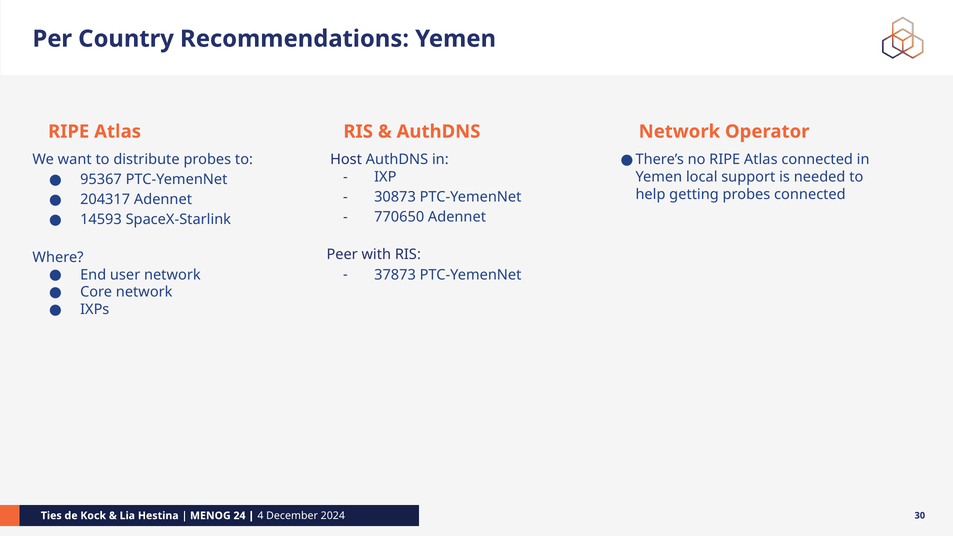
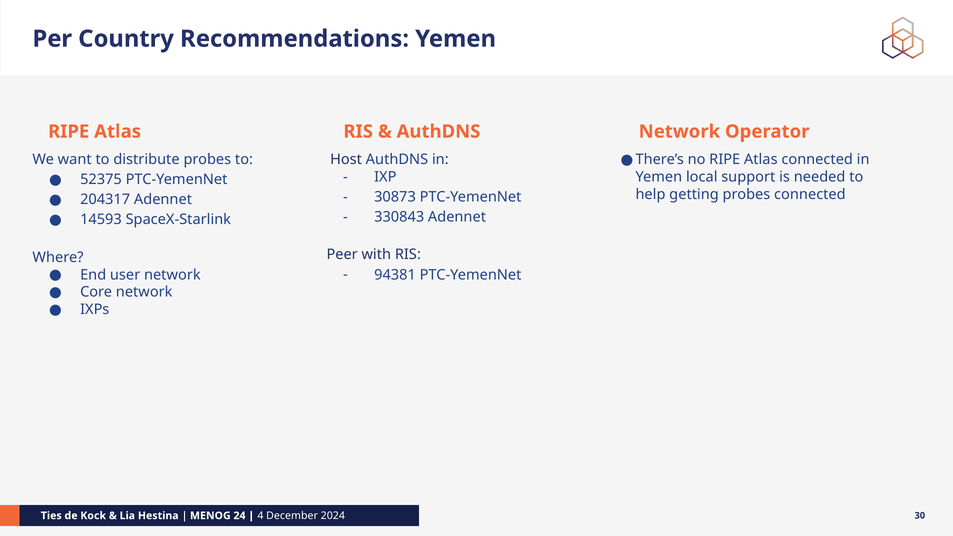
95367: 95367 -> 52375
770650: 770650 -> 330843
37873: 37873 -> 94381
